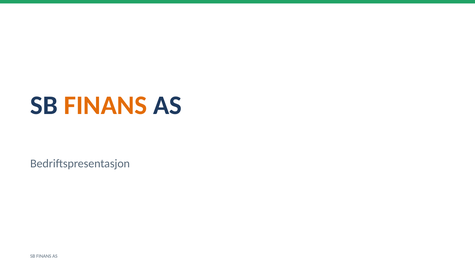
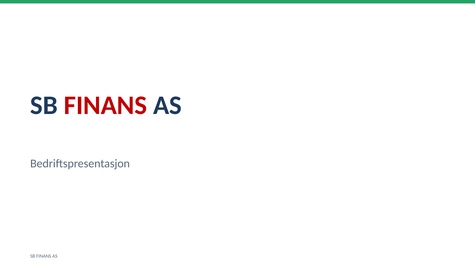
FINANS at (105, 105) colour: orange -> red
